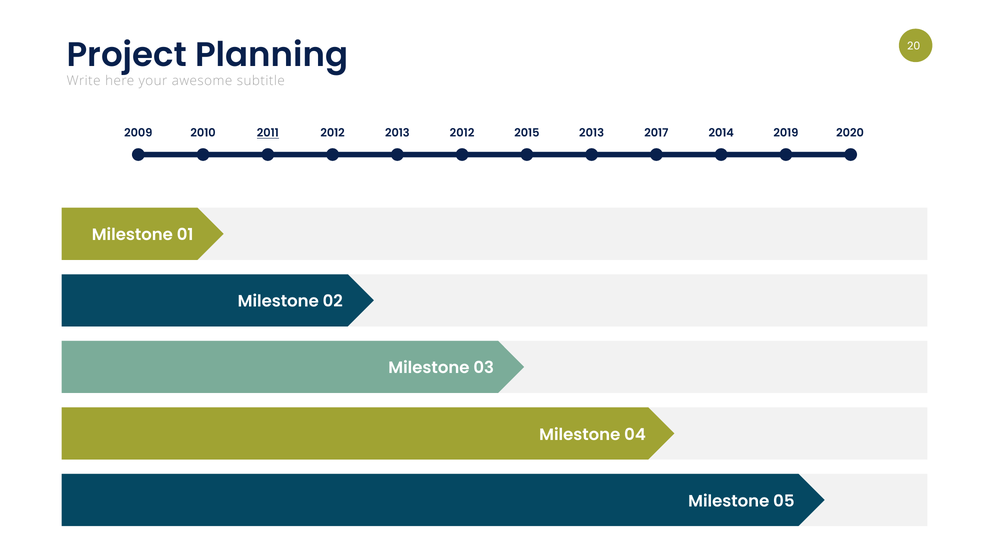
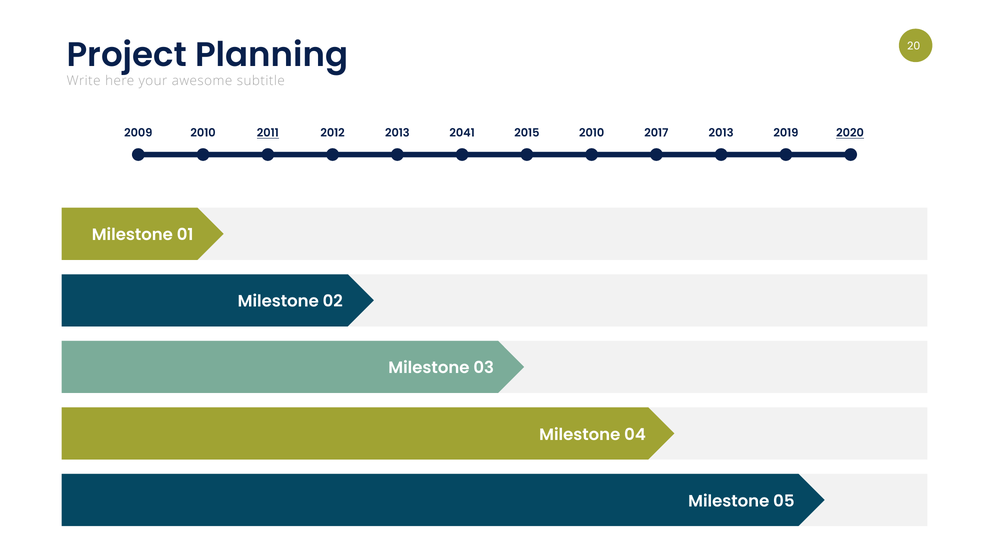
2013 2012: 2012 -> 2041
2015 2013: 2013 -> 2010
2017 2014: 2014 -> 2013
2020 underline: none -> present
